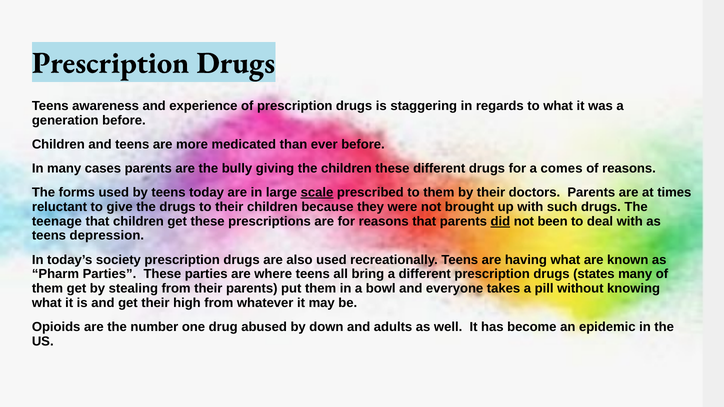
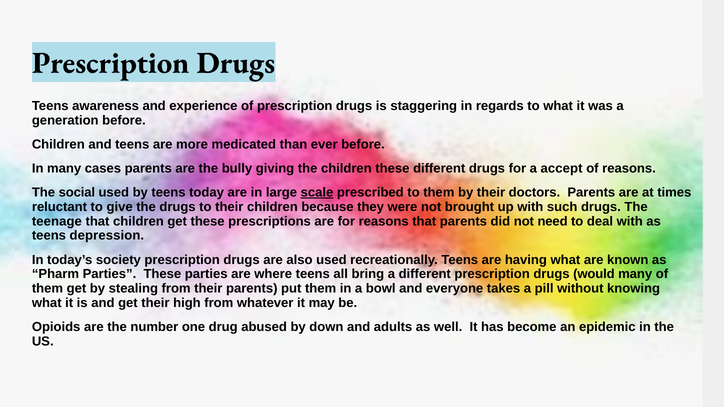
comes: comes -> accept
forms: forms -> social
did underline: present -> none
been: been -> need
states: states -> would
